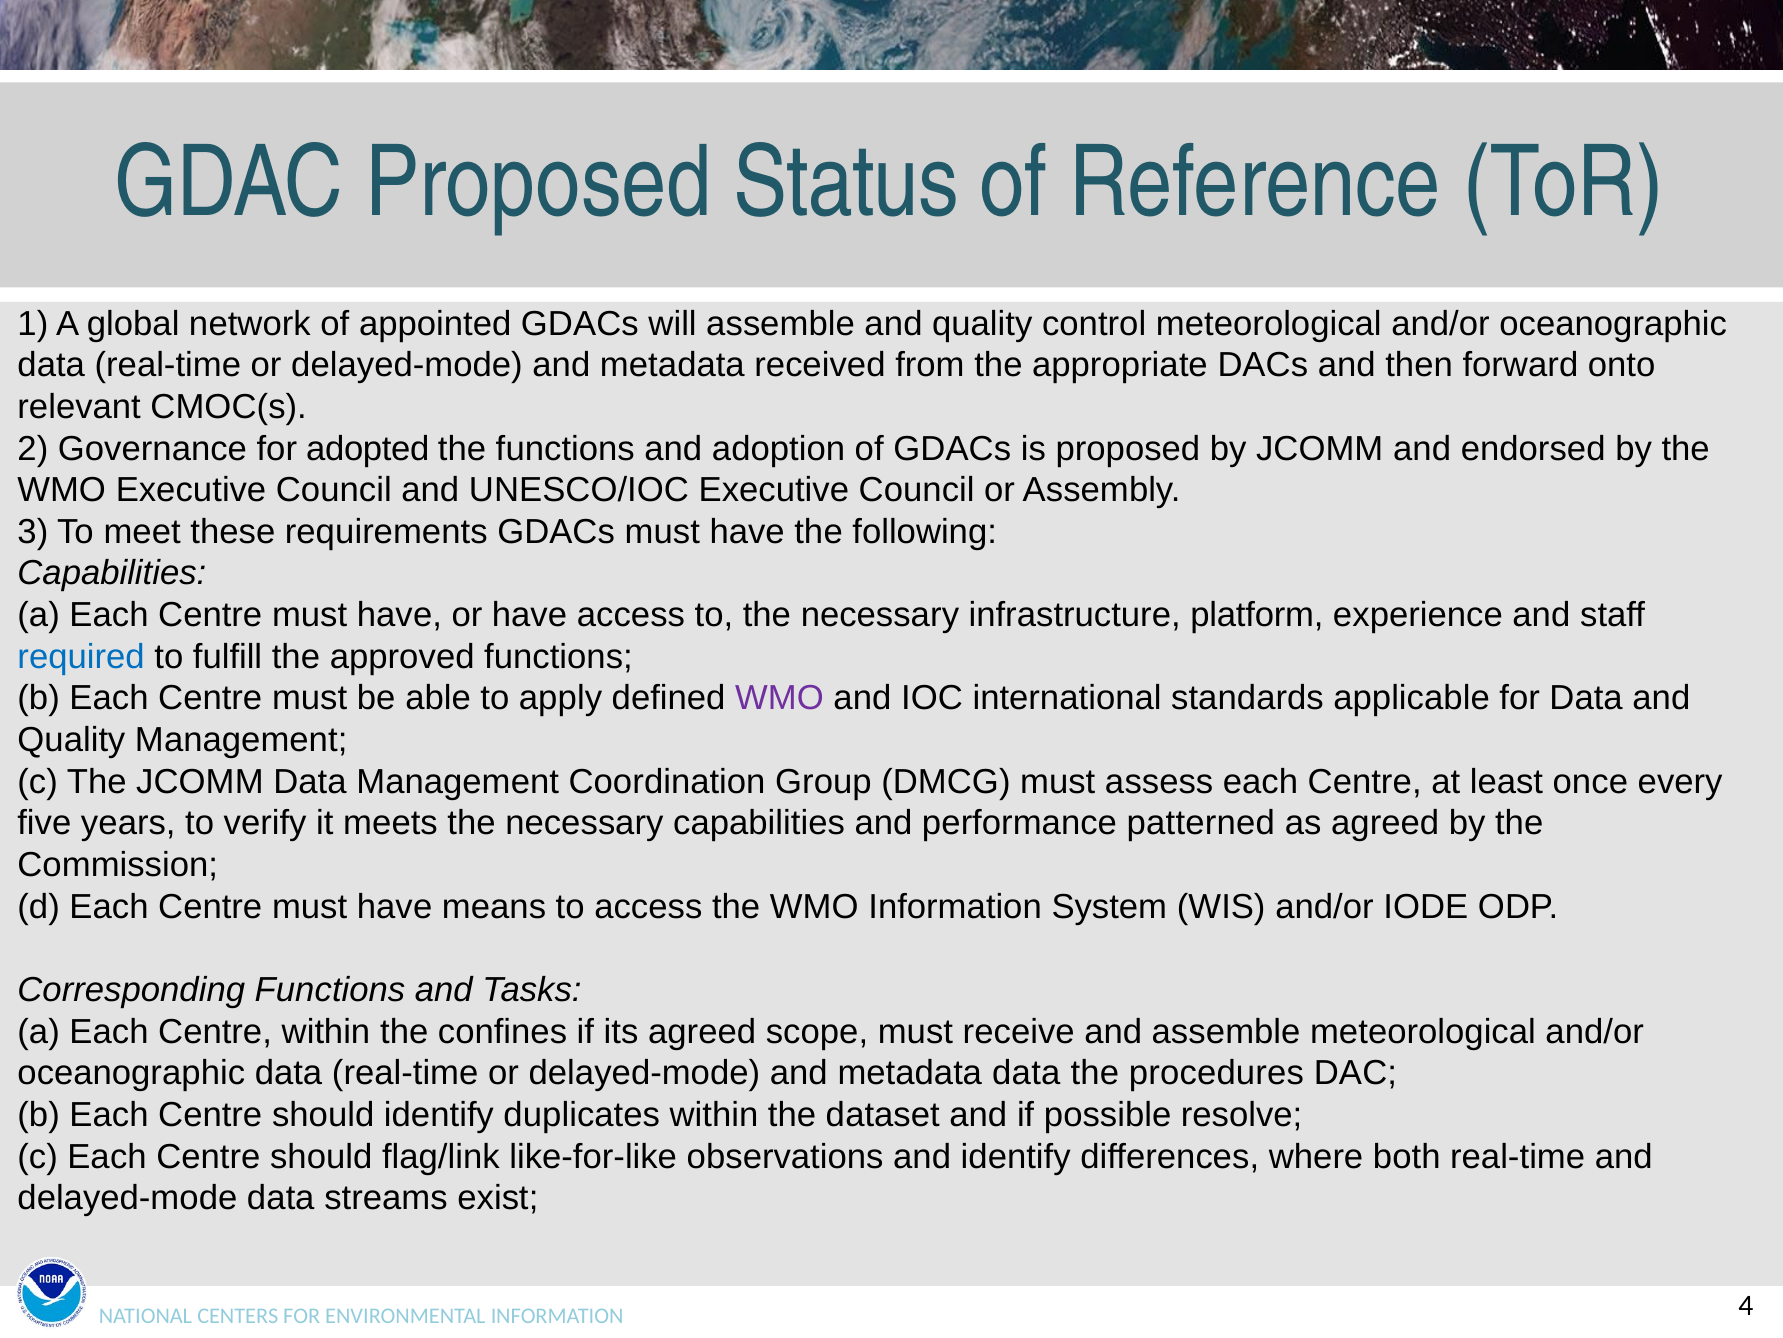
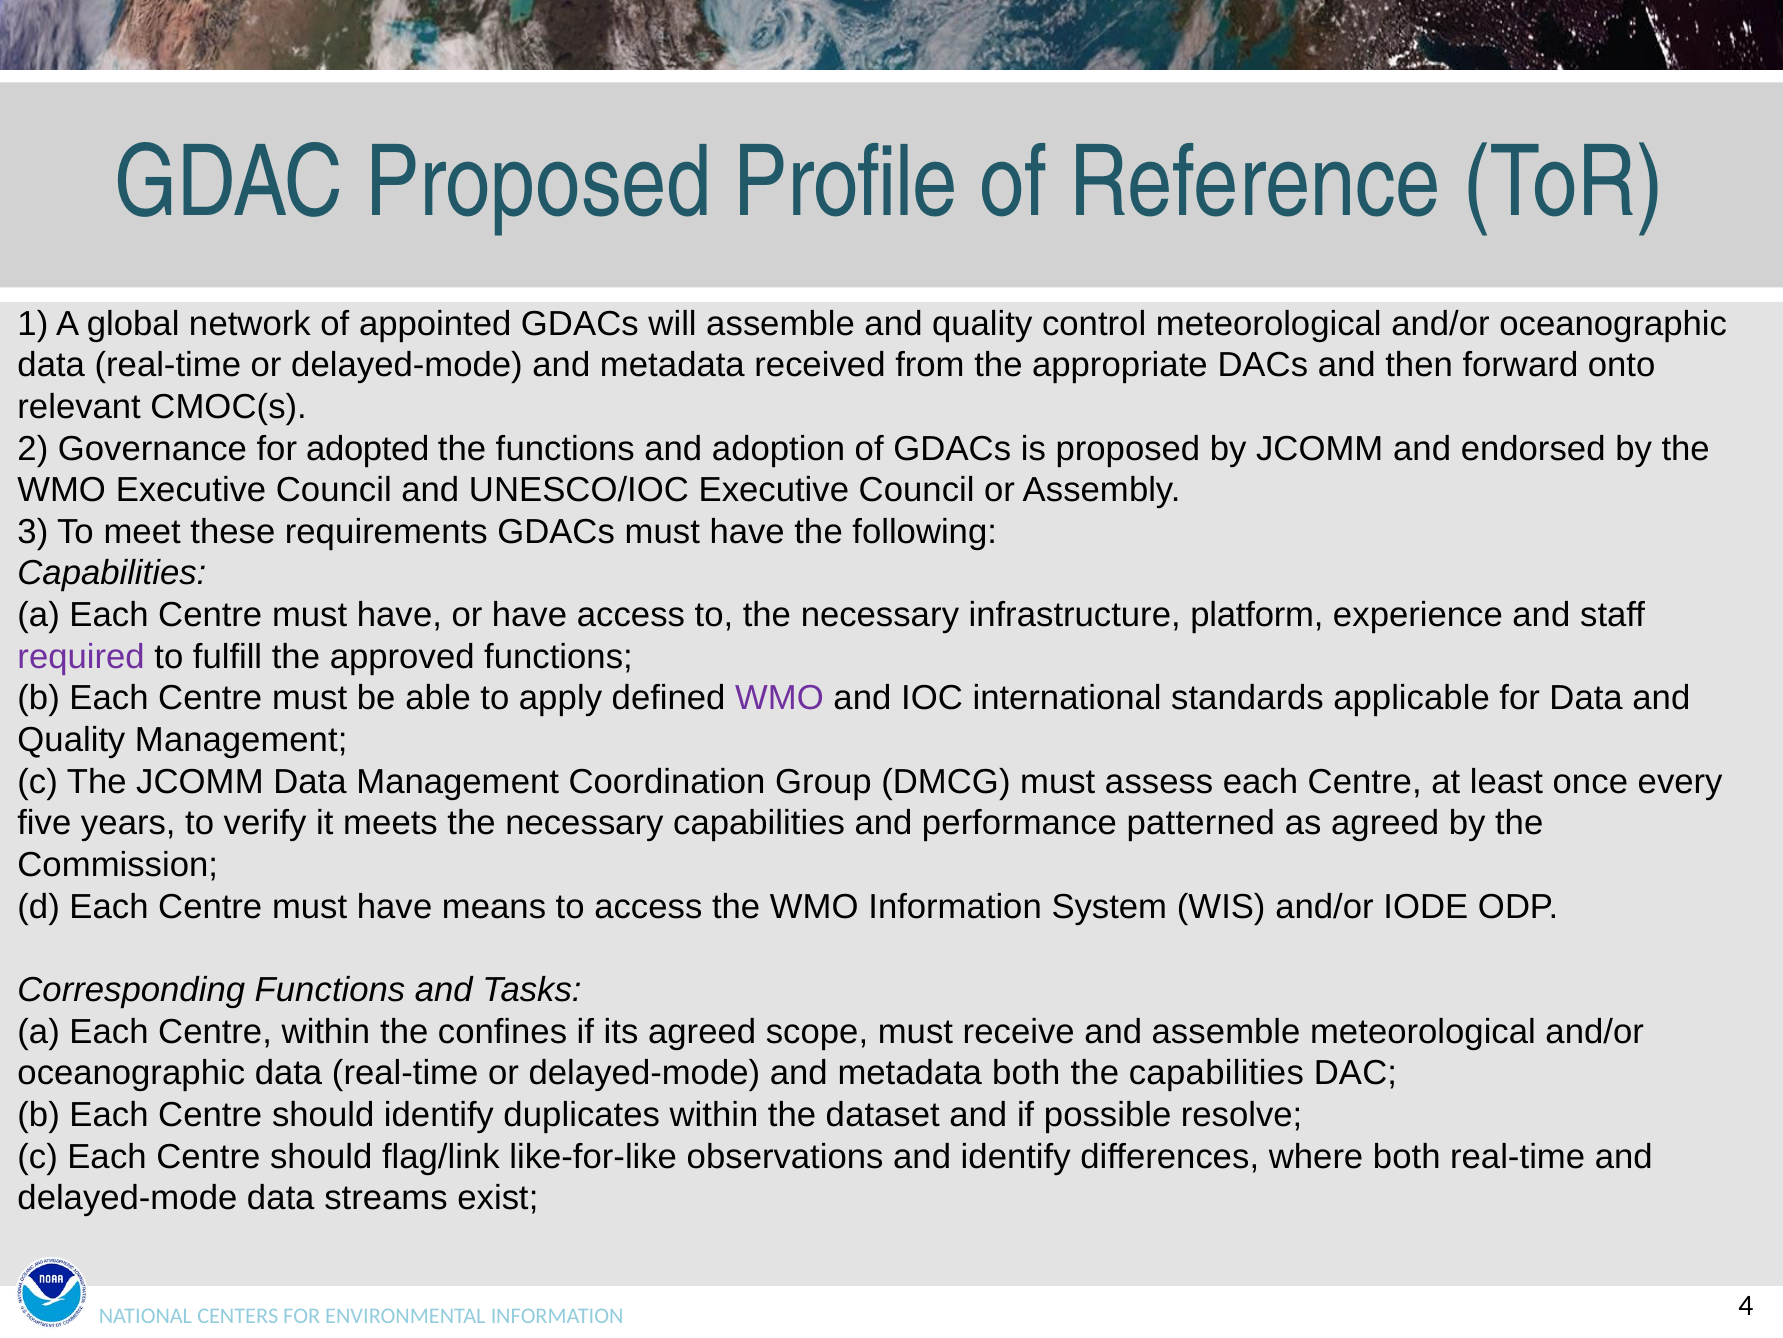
Status: Status -> Profile
required colour: blue -> purple
metadata data: data -> both
the procedures: procedures -> capabilities
